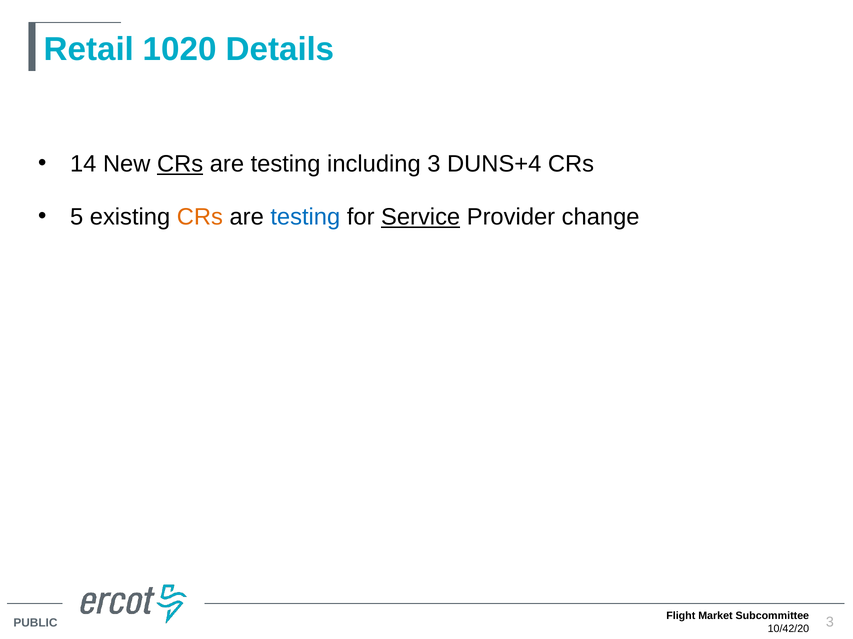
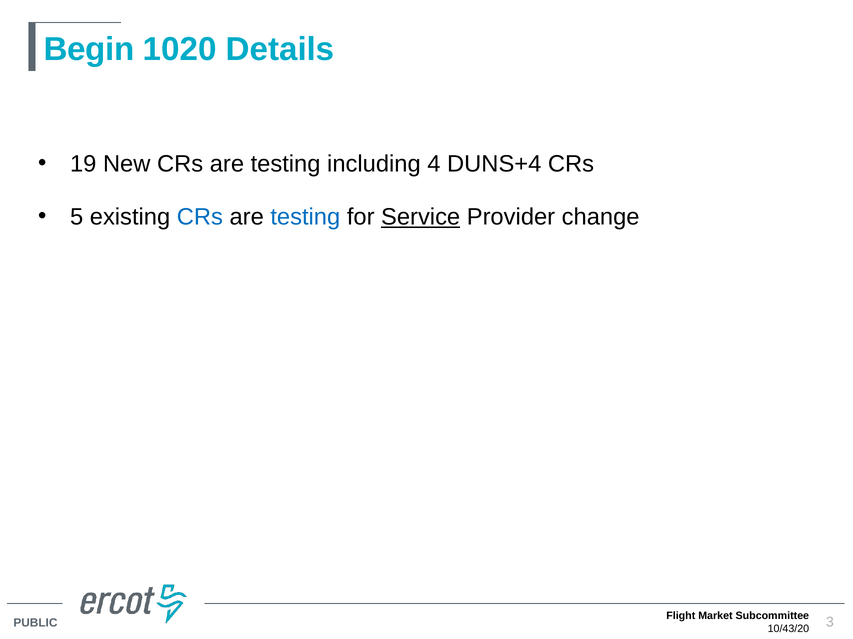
Retail: Retail -> Begin
14: 14 -> 19
CRs at (180, 164) underline: present -> none
including 3: 3 -> 4
CRs at (200, 217) colour: orange -> blue
10/42/20: 10/42/20 -> 10/43/20
